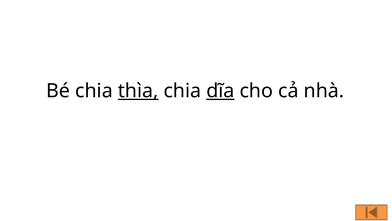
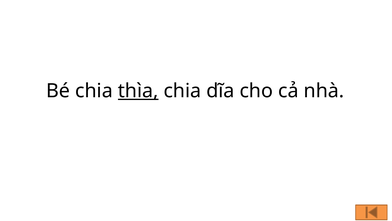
dĩa underline: present -> none
